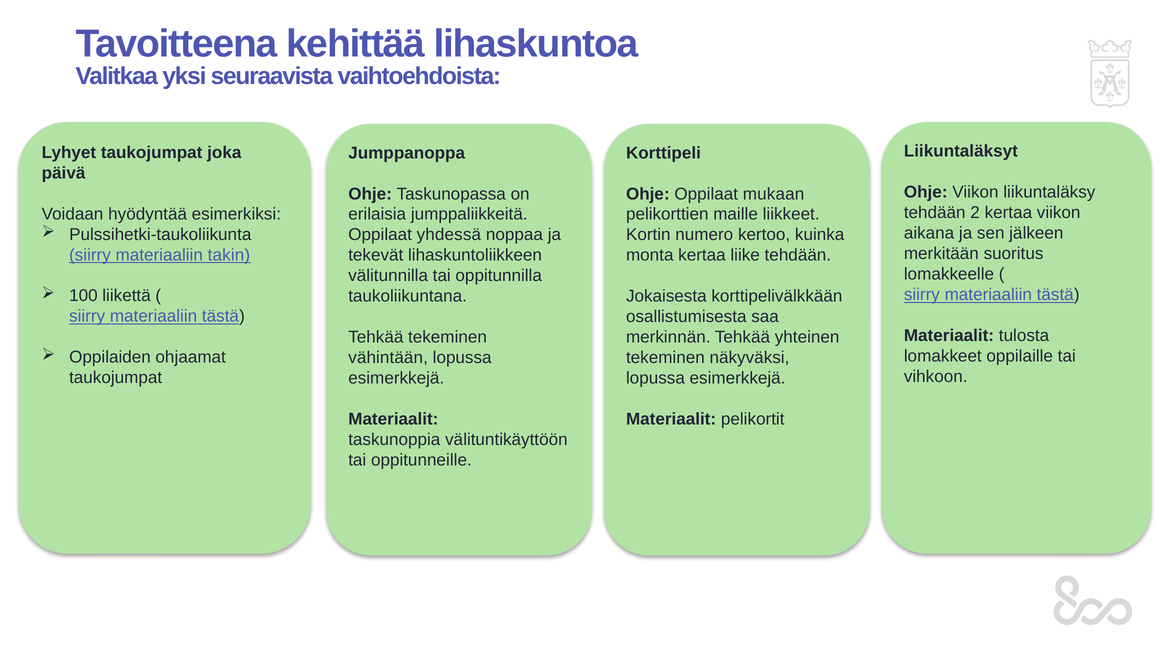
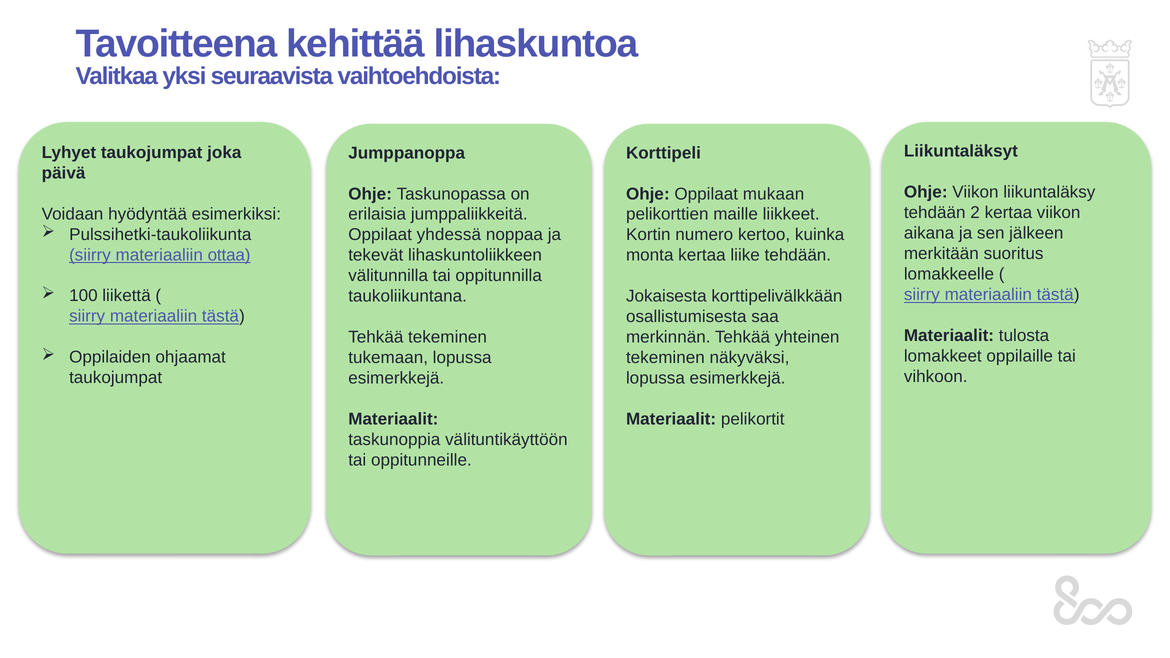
takin: takin -> ottaa
vähintään: vähintään -> tukemaan
